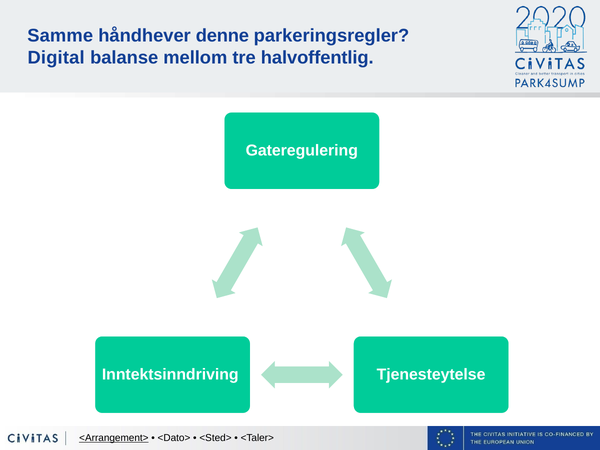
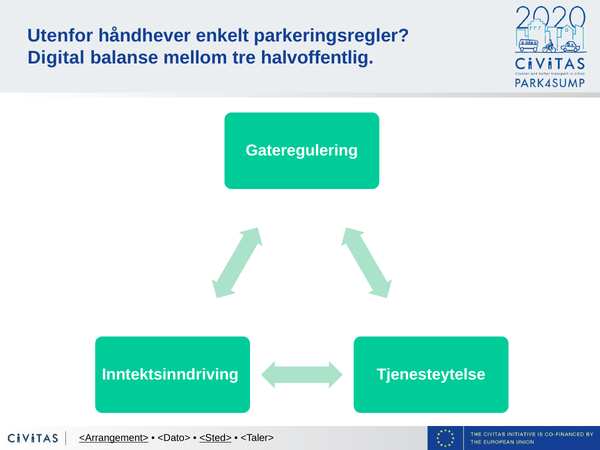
Samme: Samme -> Utenfor
denne: denne -> enkelt
<Sted> underline: none -> present
